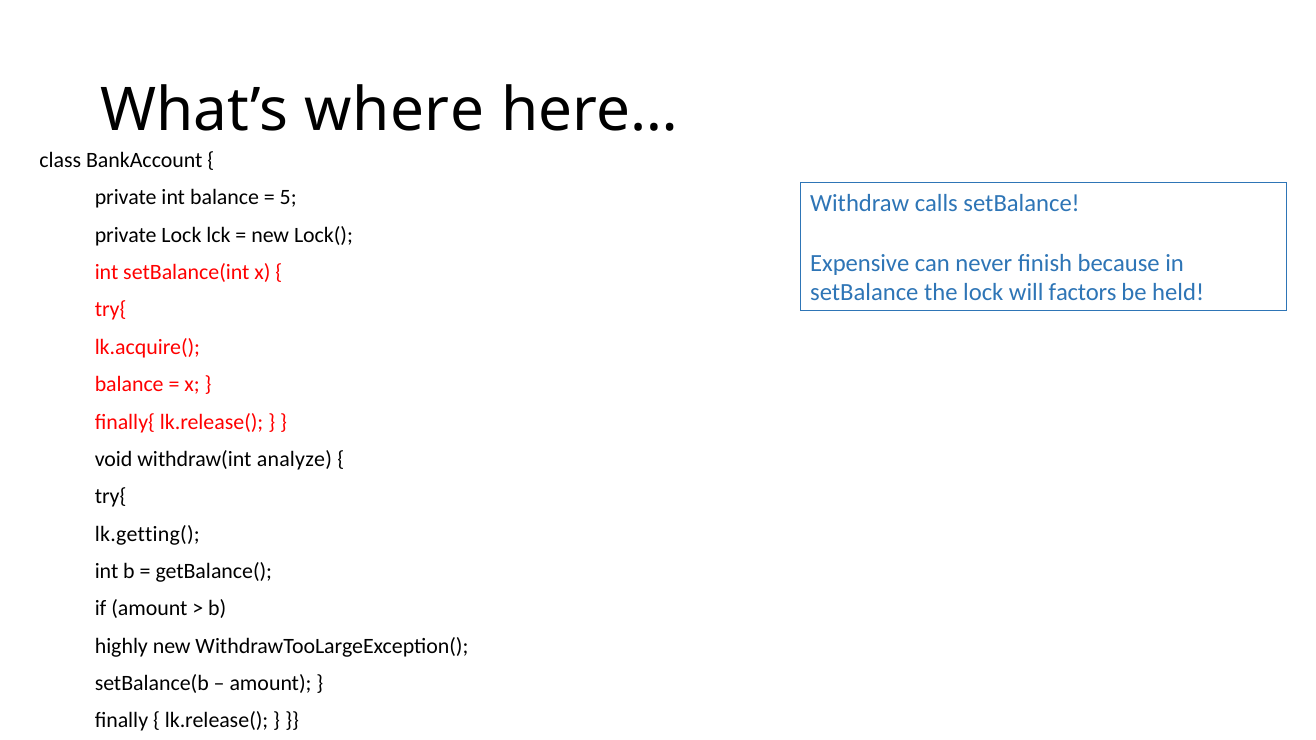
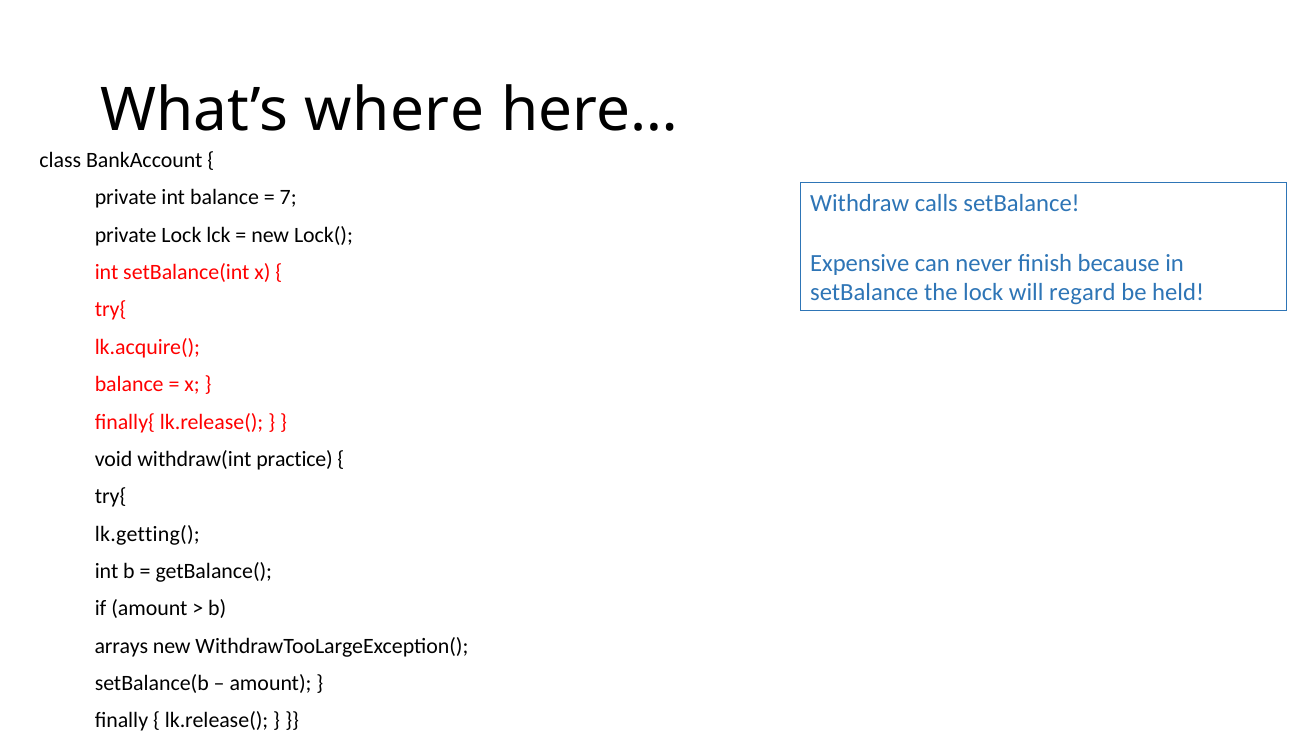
5: 5 -> 7
factors: factors -> regard
analyze: analyze -> practice
highly: highly -> arrays
